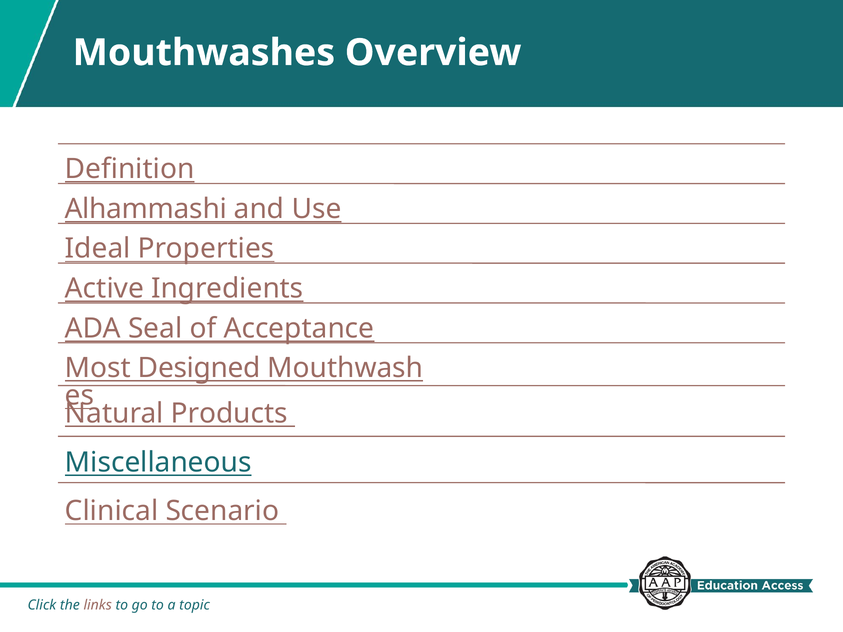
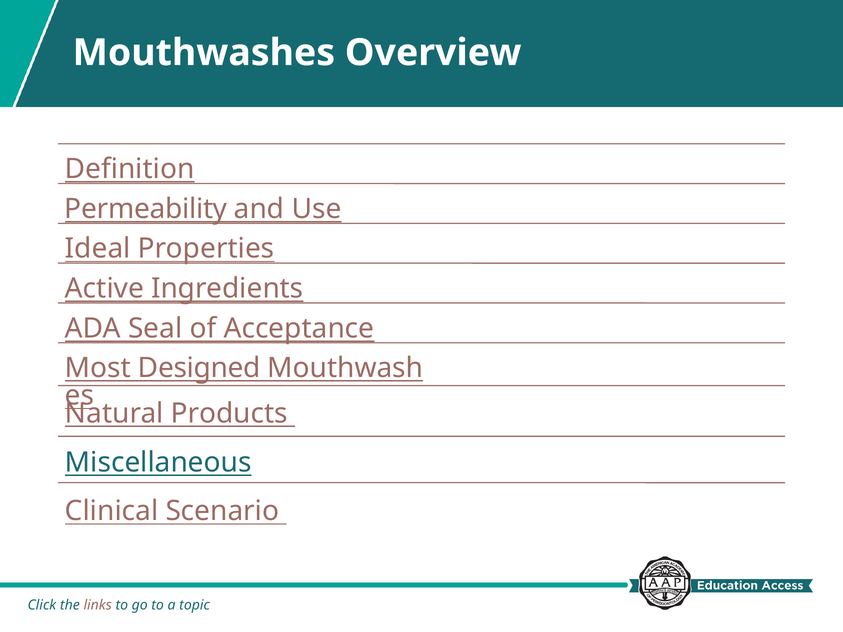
Alhammashi: Alhammashi -> Permeability
